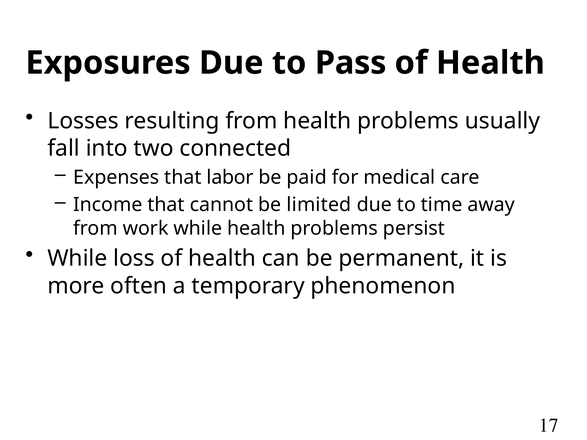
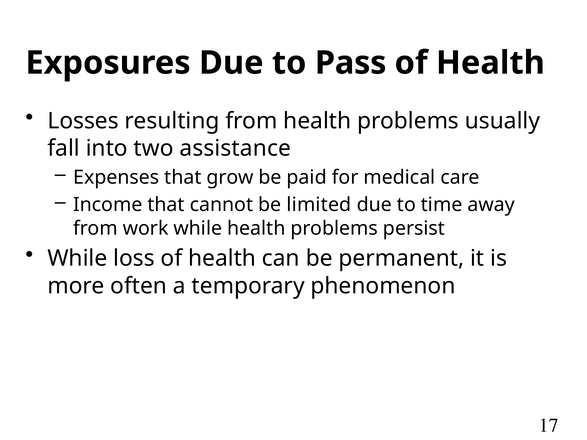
connected: connected -> assistance
labor: labor -> grow
